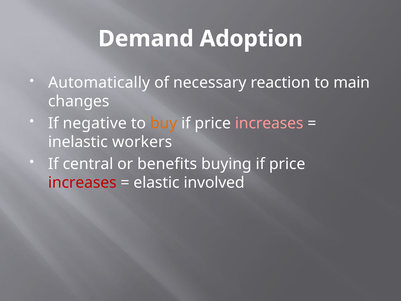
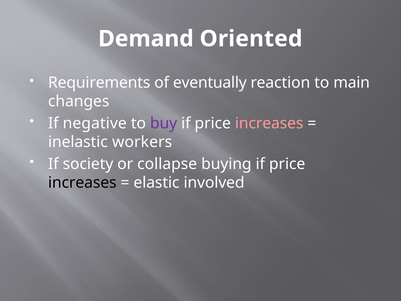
Adoption: Adoption -> Oriented
Automatically: Automatically -> Requirements
necessary: necessary -> eventually
buy colour: orange -> purple
central: central -> society
benefits: benefits -> collapse
increases at (82, 183) colour: red -> black
